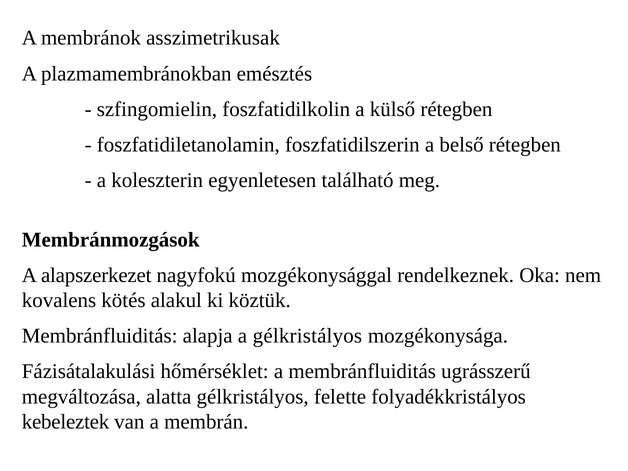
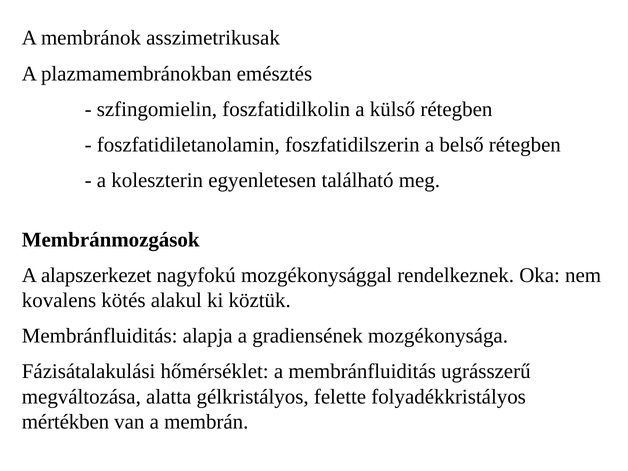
a gélkristályos: gélkristályos -> gradiensének
kebeleztek: kebeleztek -> mértékben
